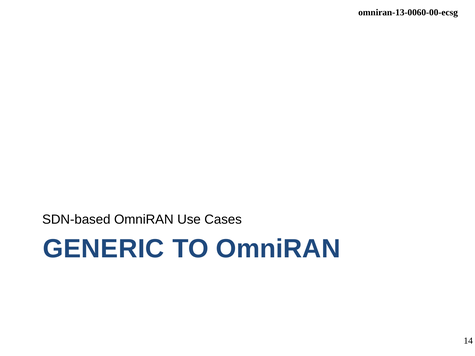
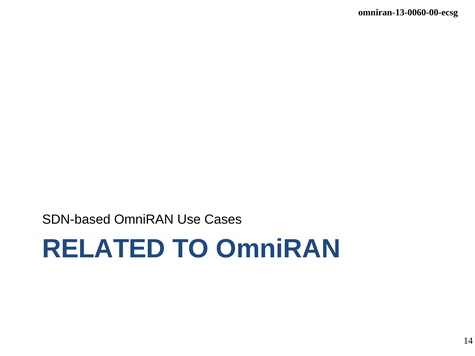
GENERIC: GENERIC -> RELATED
